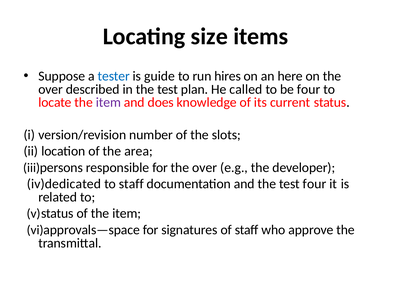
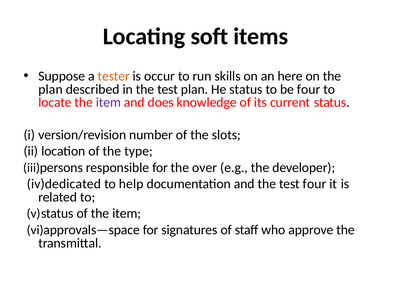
size: size -> soft
tester colour: blue -> orange
guide: guide -> occur
hires: hires -> skills
over at (51, 89): over -> plan
He called: called -> status
area: area -> type
to staff: staff -> help
